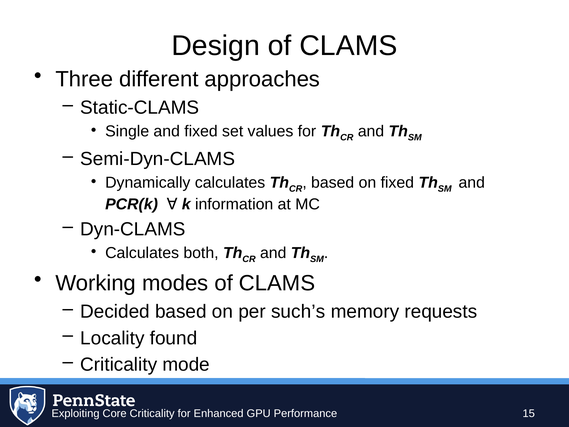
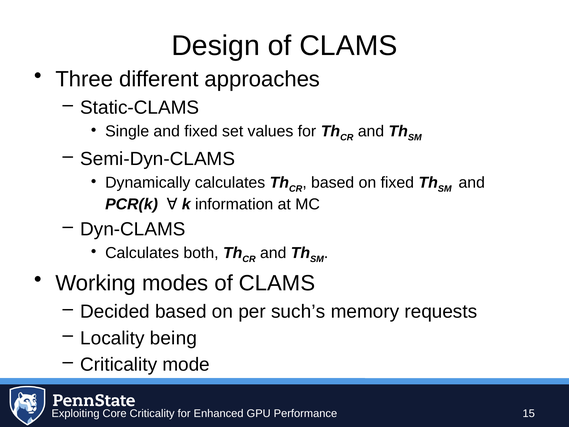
found: found -> being
